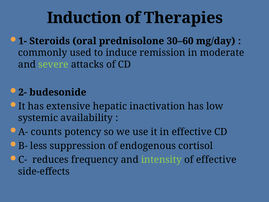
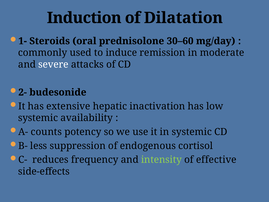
Therapies: Therapies -> Dilatation
severe colour: light green -> white
in effective: effective -> systemic
